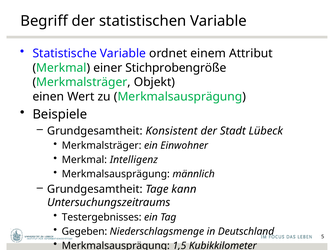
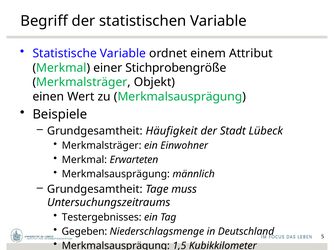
Konsistent: Konsistent -> Häufigkeit
Intelligenz: Intelligenz -> Erwarteten
kann: kann -> muss
